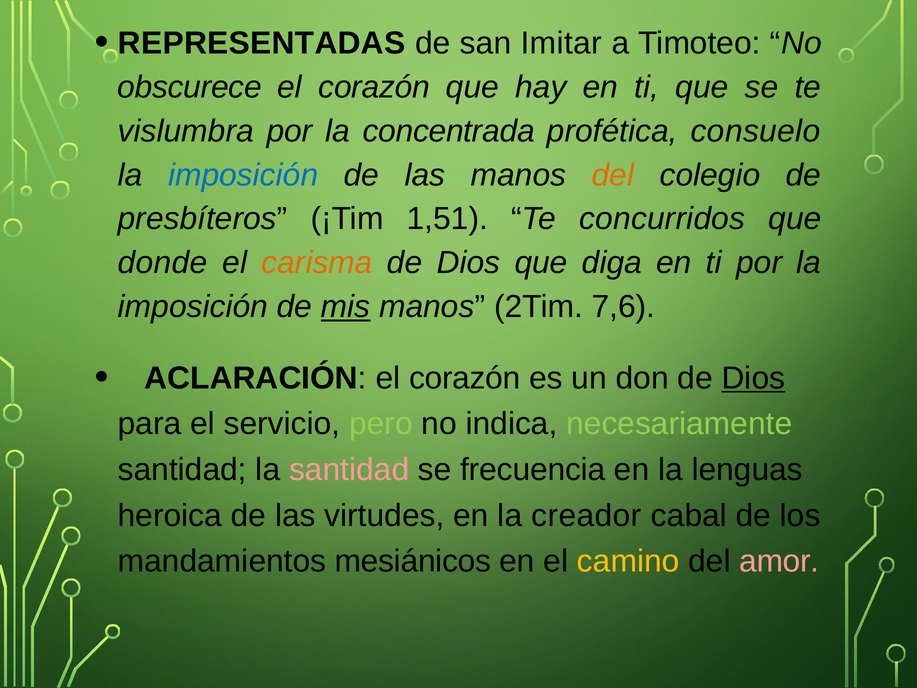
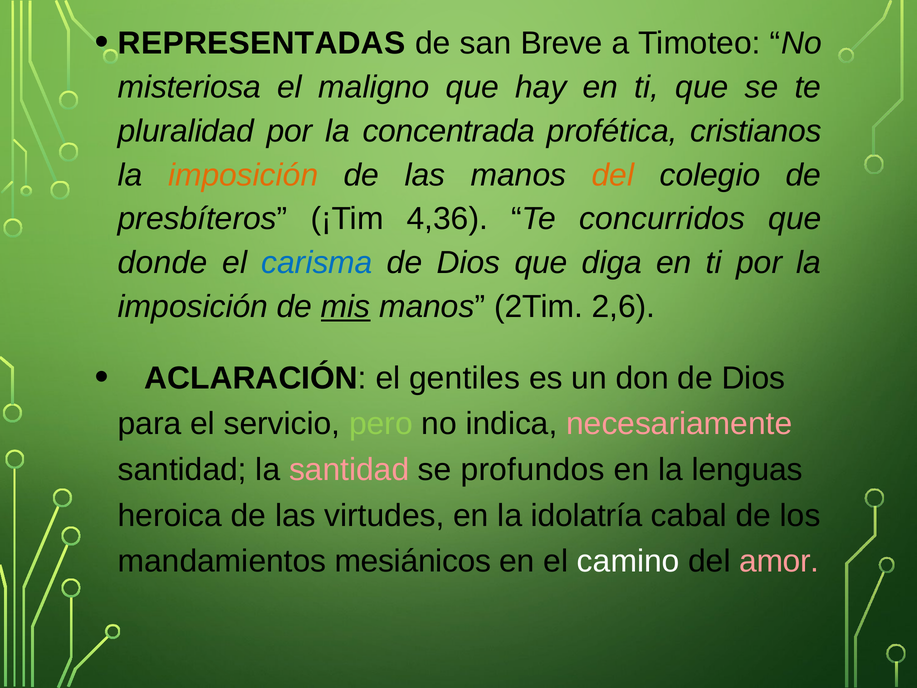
Imitar: Imitar -> Breve
obscurece: obscurece -> misteriosa
corazón at (374, 87): corazón -> maligno
vislumbra: vislumbra -> pluralidad
consuelo: consuelo -> cristianos
imposición at (243, 175) colour: blue -> orange
1,51: 1,51 -> 4,36
carisma colour: orange -> blue
7,6: 7,6 -> 2,6
ACLARACIÓN el corazón: corazón -> gentiles
Dios at (753, 378) underline: present -> none
necesariamente colour: light green -> pink
frecuencia: frecuencia -> profundos
creador: creador -> idolatría
camino colour: yellow -> white
